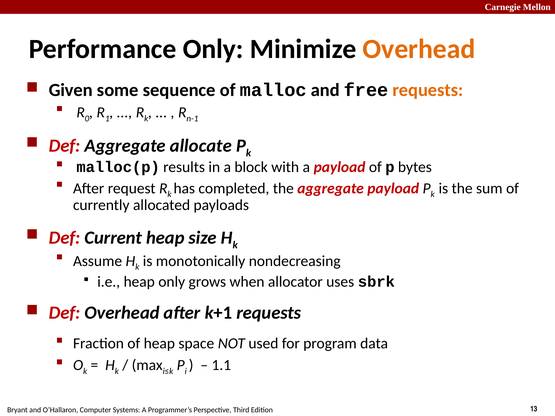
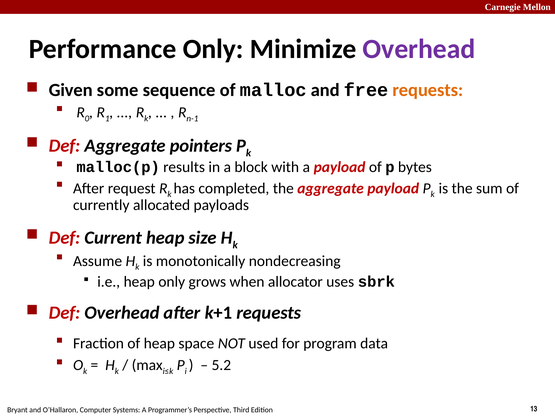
Overhead at (419, 49) colour: orange -> purple
allocate: allocate -> pointers
1.1: 1.1 -> 5.2
